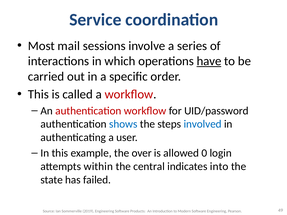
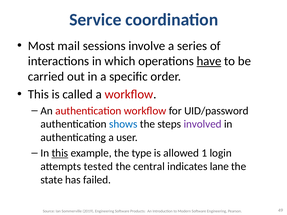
involved colour: blue -> purple
this at (60, 153) underline: none -> present
over: over -> type
0: 0 -> 1
within: within -> tested
into: into -> lane
